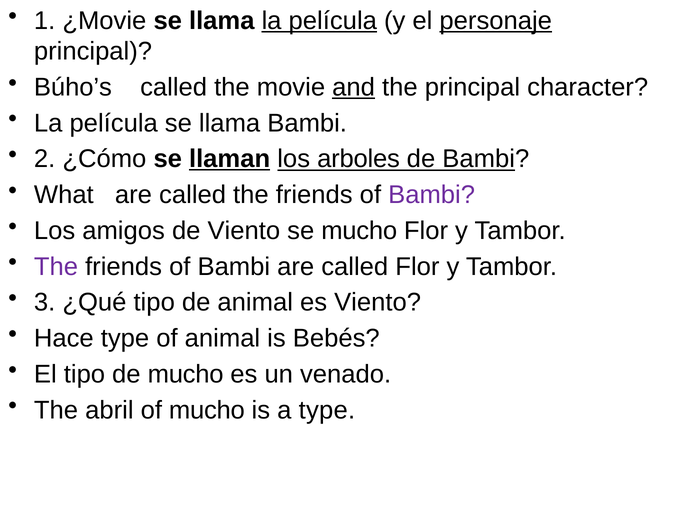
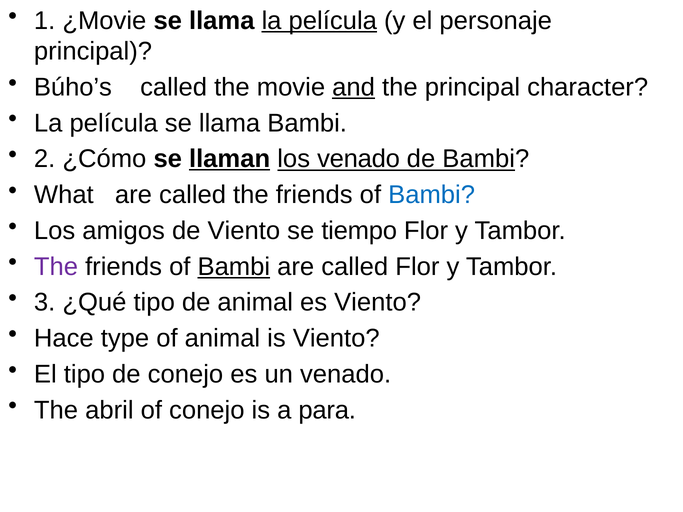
personaje underline: present -> none
los arboles: arboles -> venado
Bambi at (432, 195) colour: purple -> blue
se mucho: mucho -> tiempo
Bambi at (234, 267) underline: none -> present
is Bebés: Bebés -> Viento
de mucho: mucho -> conejo
of mucho: mucho -> conejo
a type: type -> para
